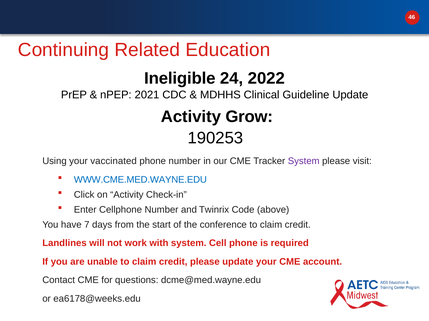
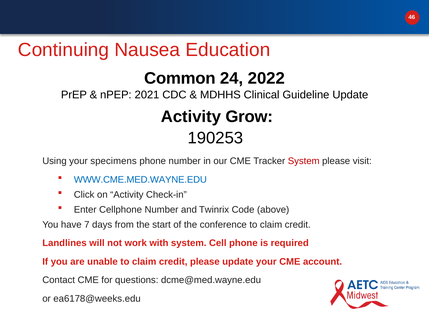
Related: Related -> Nausea
Ineligible: Ineligible -> Common
vaccinated: vaccinated -> specimens
System at (304, 161) colour: purple -> red
